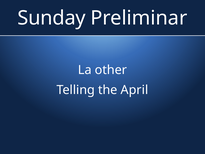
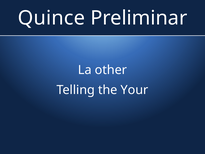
Sunday: Sunday -> Quince
April: April -> Your
